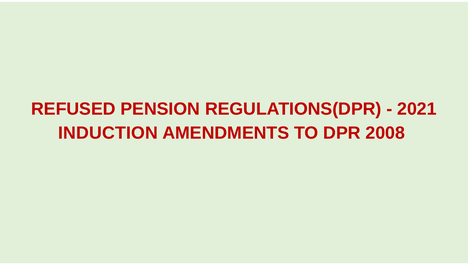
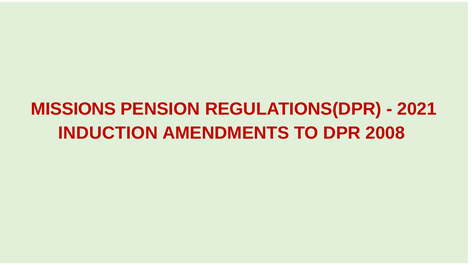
REFUSED: REFUSED -> MISSIONS
